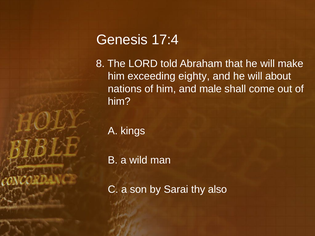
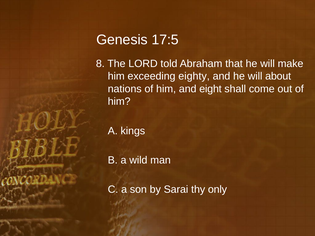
17:4: 17:4 -> 17:5
male: male -> eight
also: also -> only
